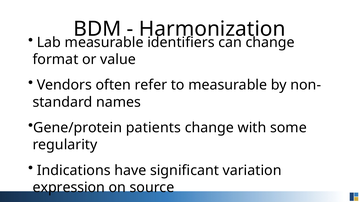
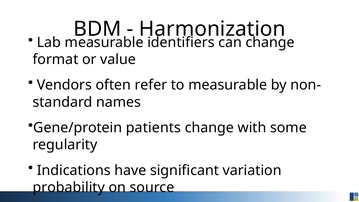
expression: expression -> probability
